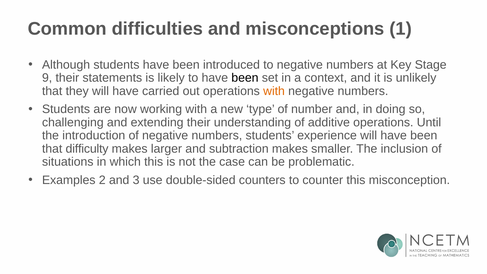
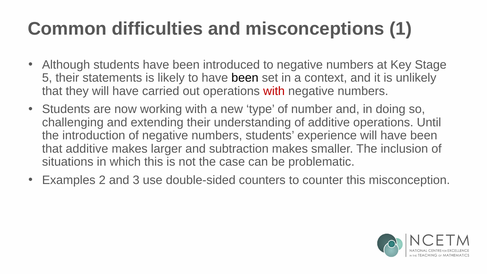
9: 9 -> 5
with at (274, 91) colour: orange -> red
that difficulty: difficulty -> additive
